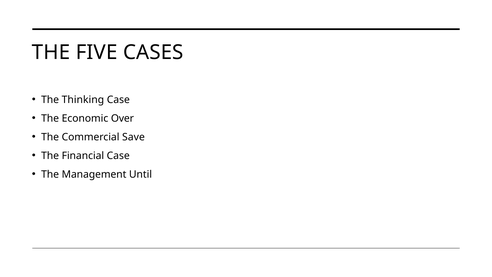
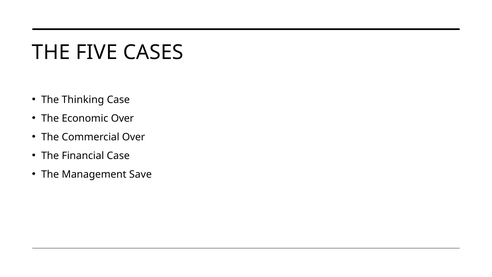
Commercial Save: Save -> Over
Until: Until -> Save
